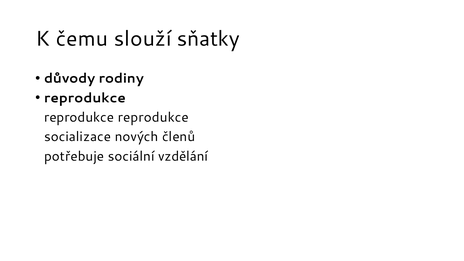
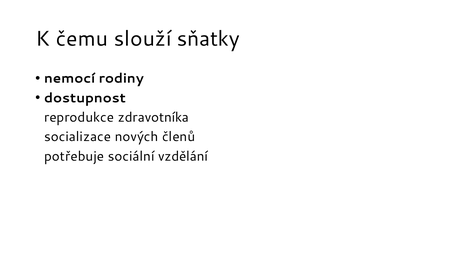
důvody: důvody -> nemocí
reprodukce at (85, 98): reprodukce -> dostupnost
reprodukce at (153, 117): reprodukce -> zdravotníka
